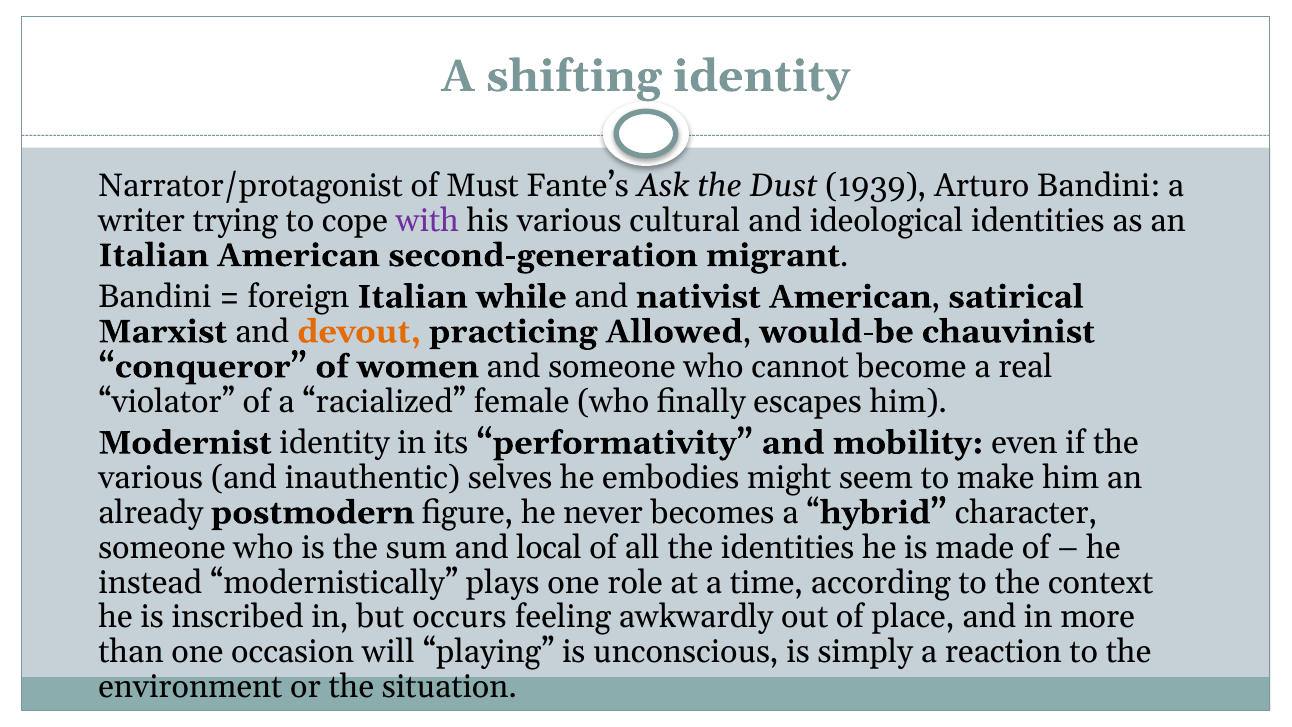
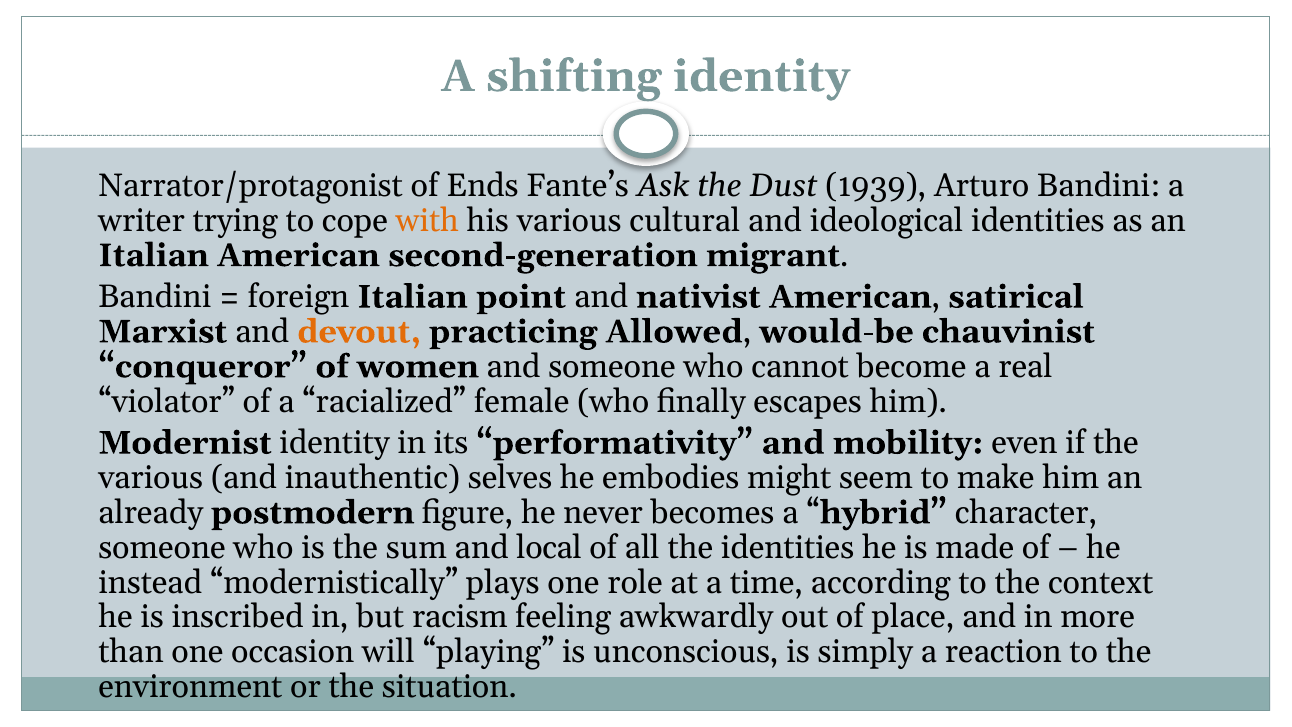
Must: Must -> Ends
with colour: purple -> orange
while: while -> point
occurs: occurs -> racism
